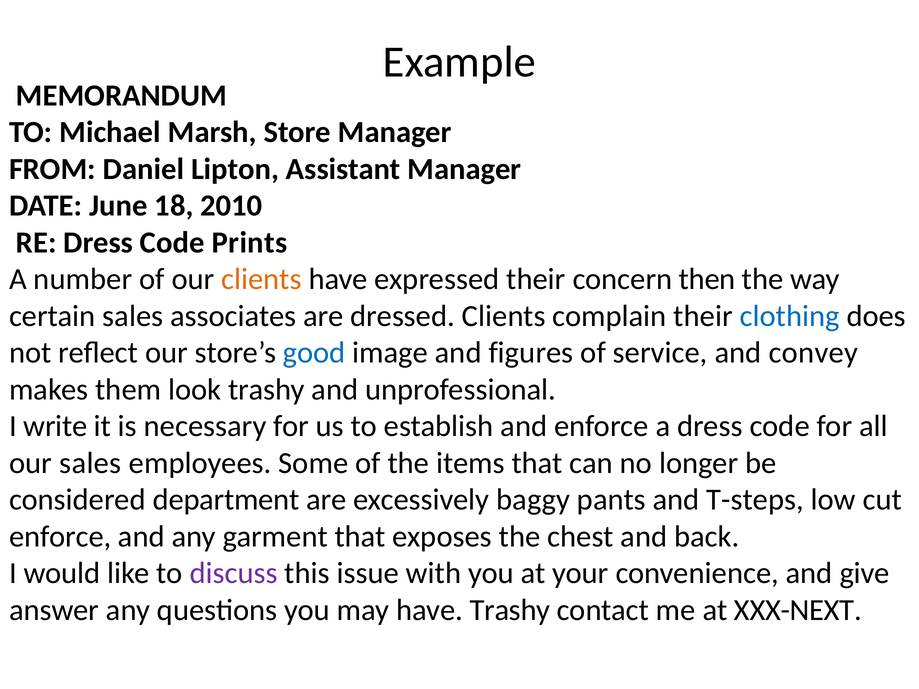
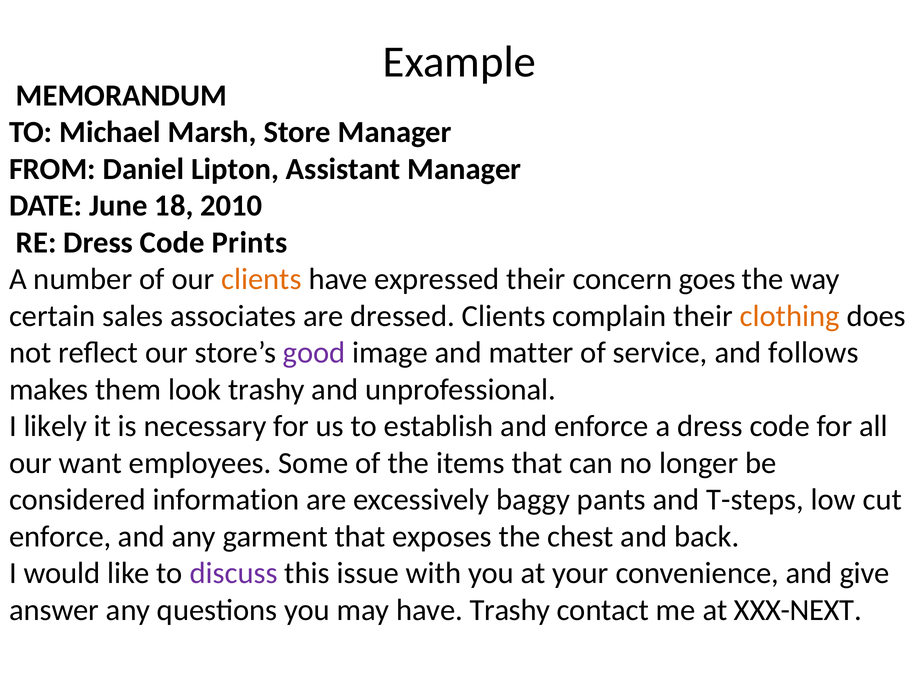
then: then -> goes
clothing colour: blue -> orange
good colour: blue -> purple
figures: figures -> matter
convey: convey -> follows
write: write -> likely
our sales: sales -> want
department: department -> information
